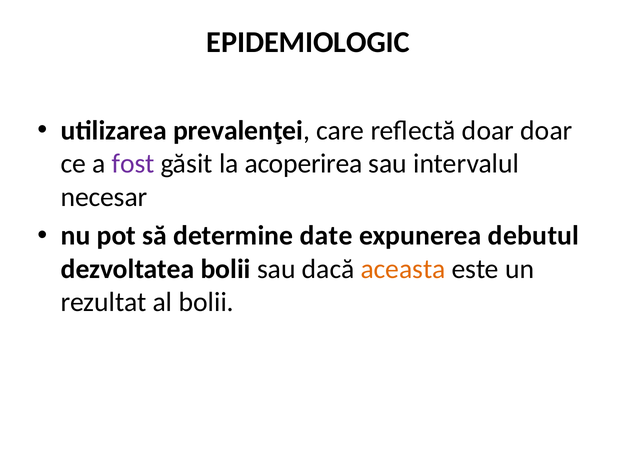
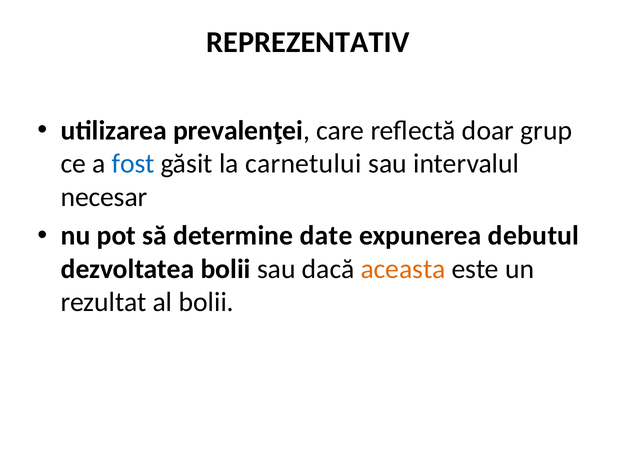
EPIDEMIOLOGIC: EPIDEMIOLOGIC -> REPREZENTATIV
doar doar: doar -> grup
fost colour: purple -> blue
acoperirea: acoperirea -> carnetului
